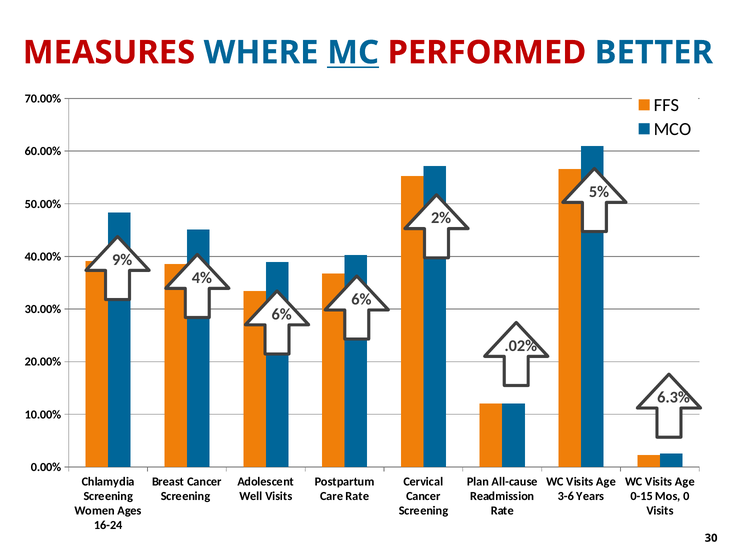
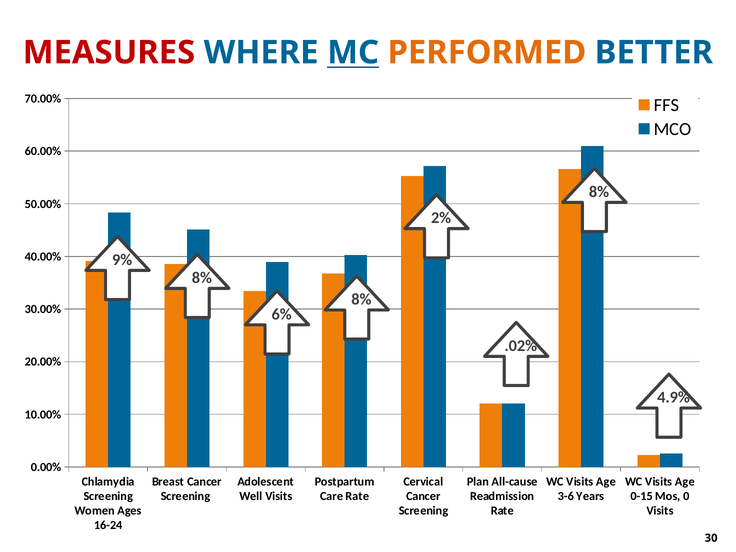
PERFORMED colour: red -> orange
5% at (599, 192): 5% -> 8%
4% at (202, 278): 4% -> 8%
6% at (361, 299): 6% -> 8%
6.3%: 6.3% -> 4.9%
